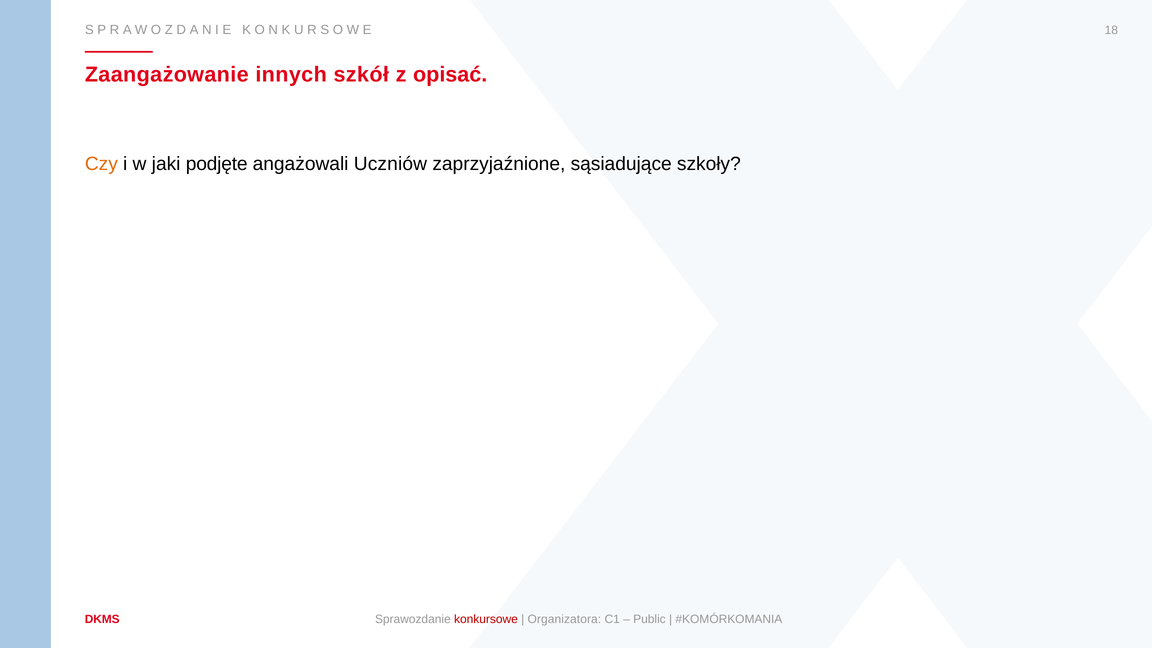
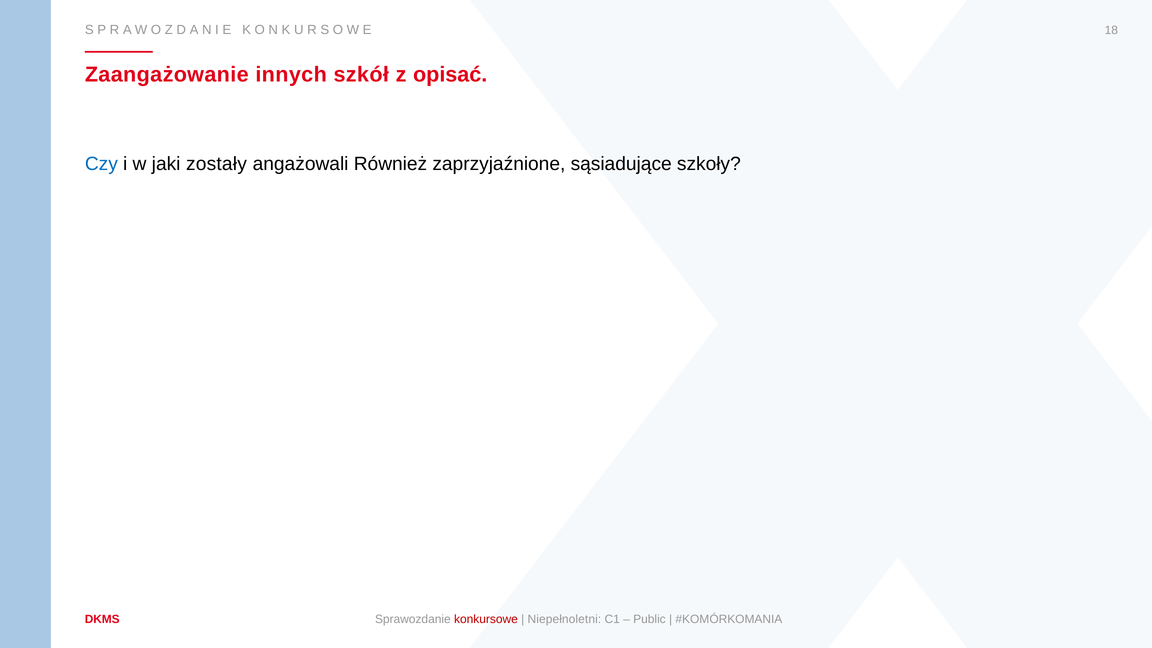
Czy colour: orange -> blue
podjęte: podjęte -> zostały
Uczniów: Uczniów -> Również
Organizatora: Organizatora -> Niepełnoletni
